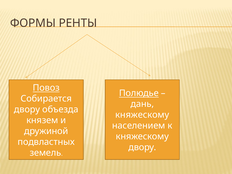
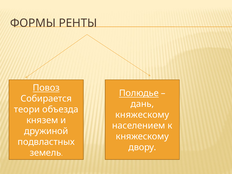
двору at (27, 109): двору -> теори
